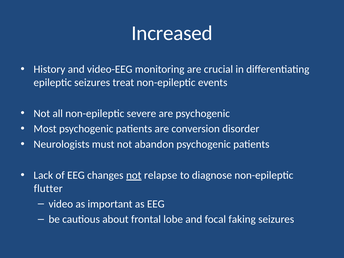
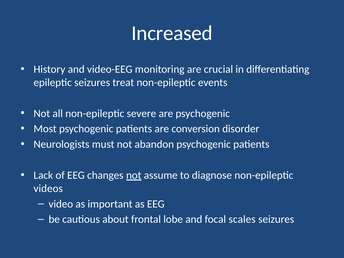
relapse: relapse -> assume
flutter: flutter -> videos
faking: faking -> scales
